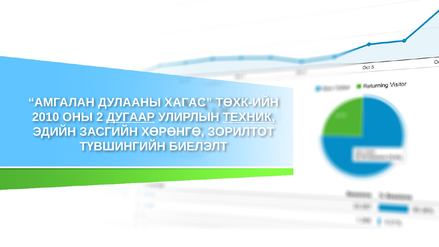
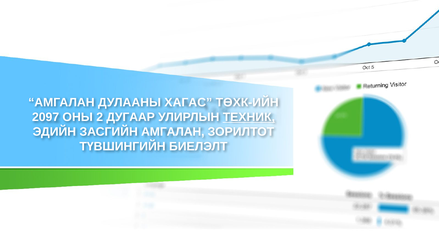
2010: 2010 -> 2097
ДУГААР underline: present -> none
ЗАСГИЙН ХӨРӨНГӨ: ХӨРӨНГӨ -> АМГАЛАН
